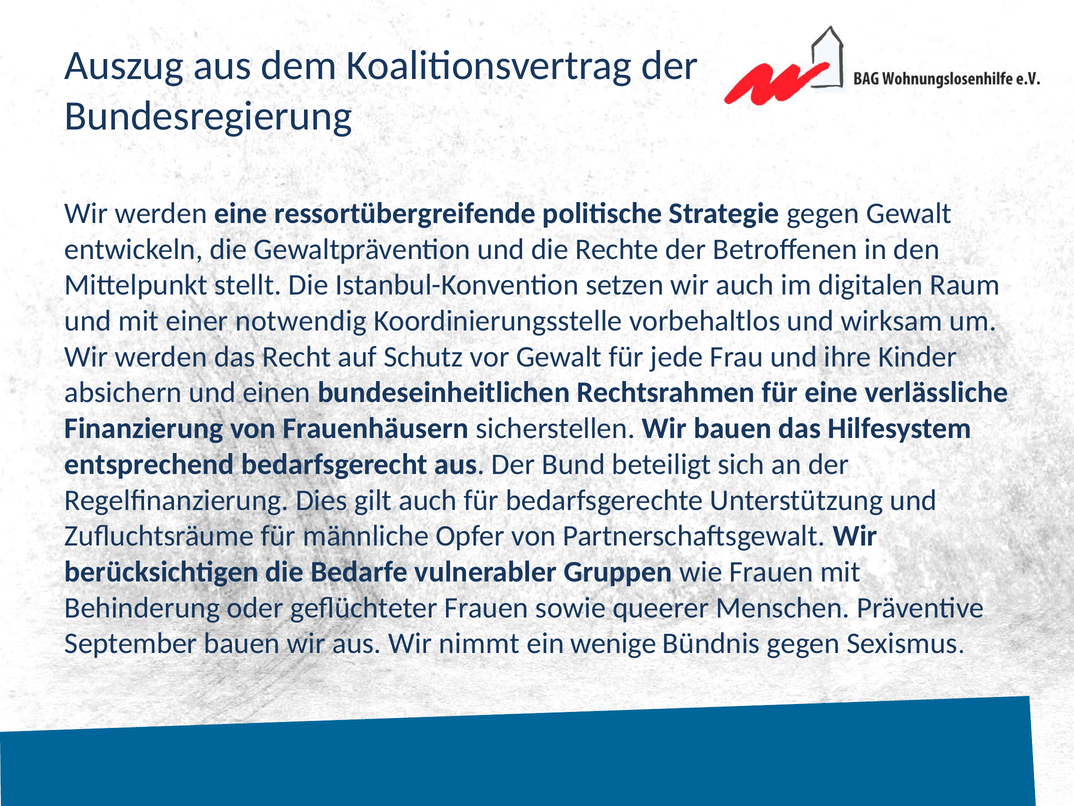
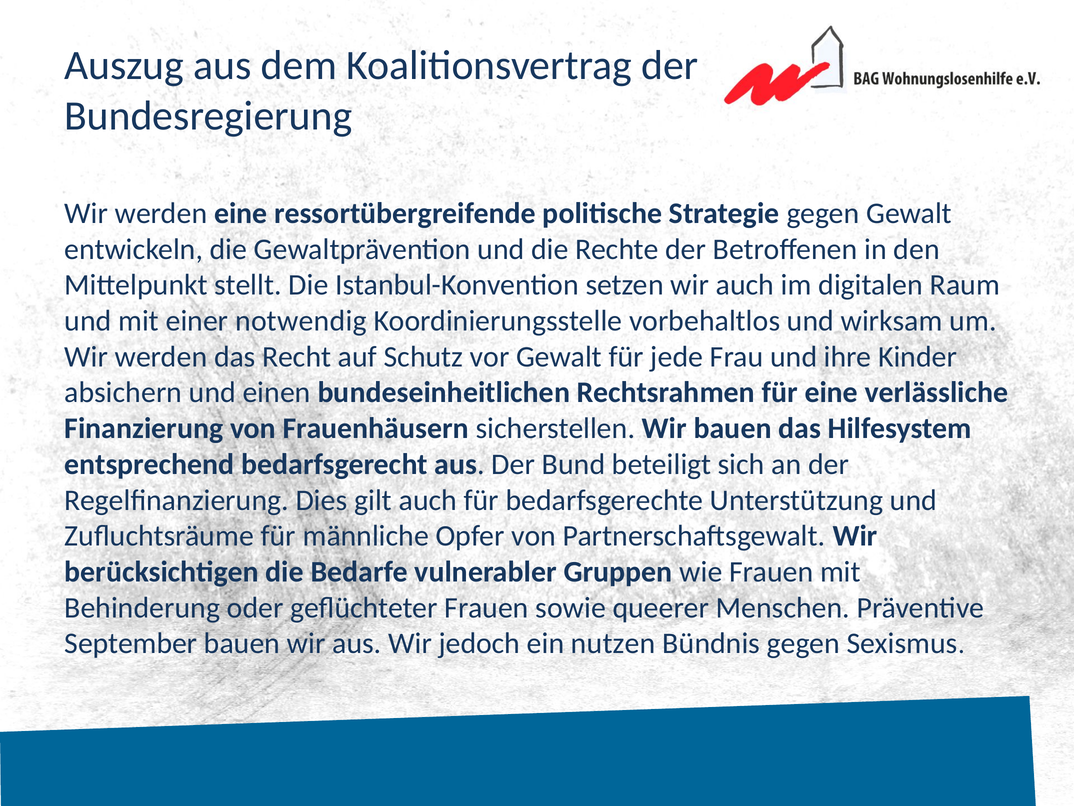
nimmt: nimmt -> jedoch
wenige: wenige -> nutzen
